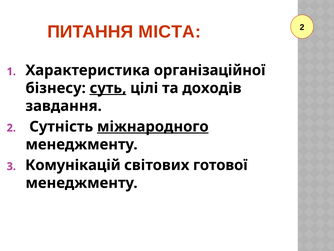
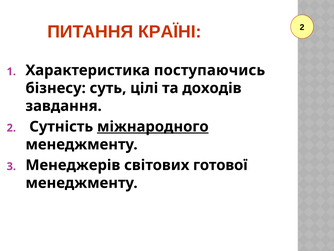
МІСТА: МІСТА -> КРАЇНІ
організаційної: організаційної -> поступаючись
суть underline: present -> none
Комунікацій: Комунікацій -> Менеджерів
